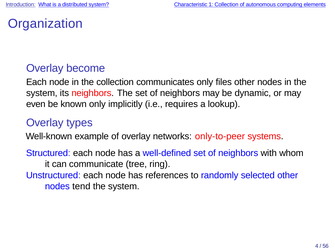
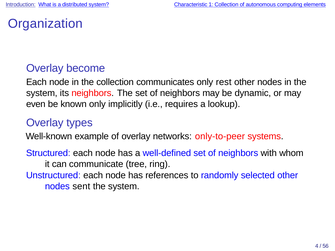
files: files -> rest
tend: tend -> sent
